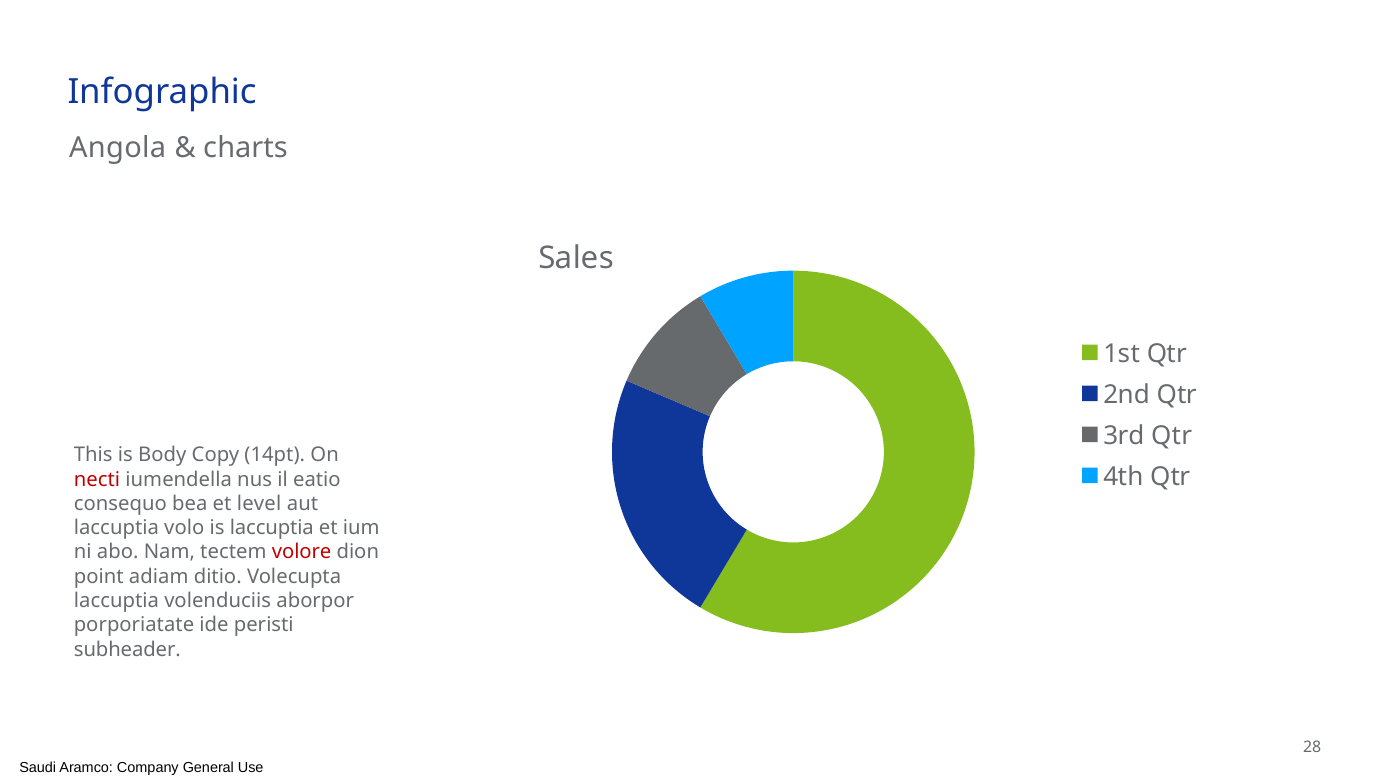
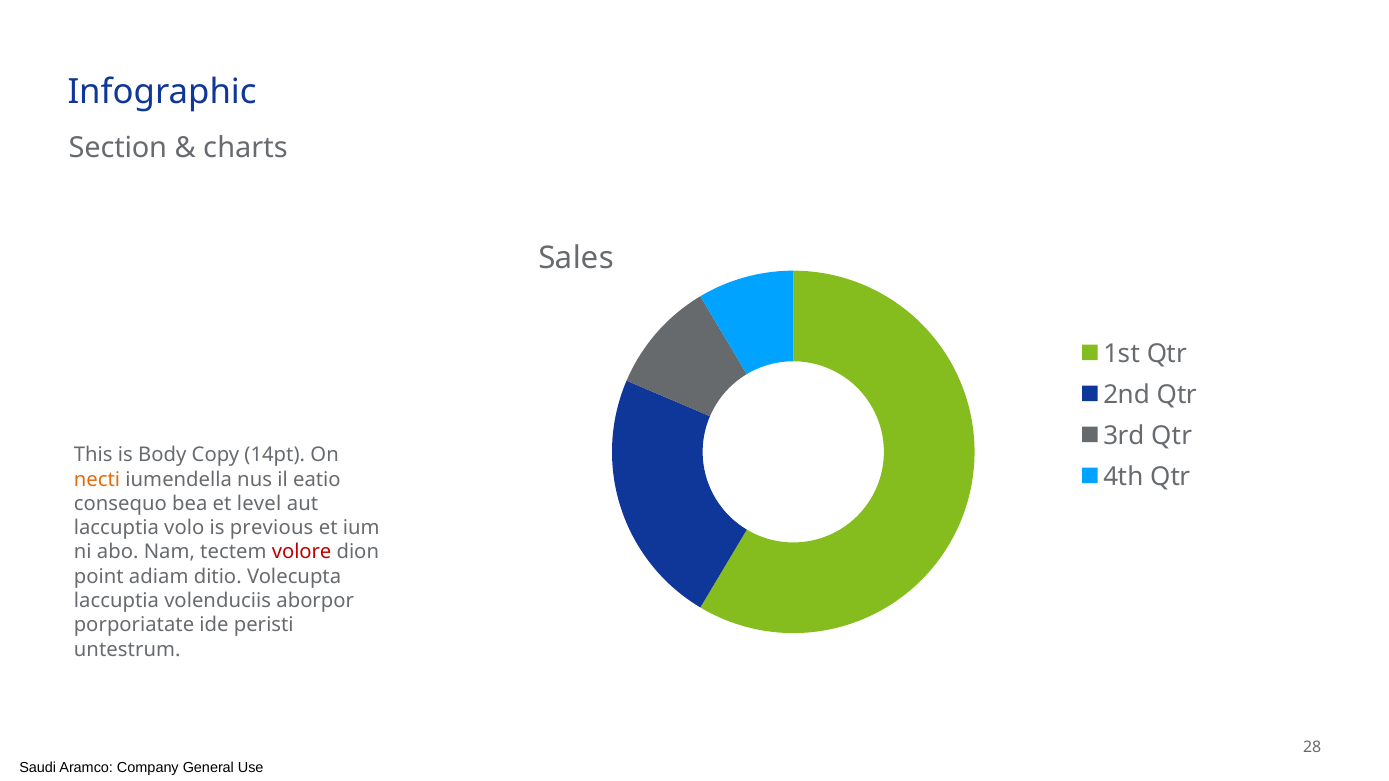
Angola: Angola -> Section
necti colour: red -> orange
is laccuptia: laccuptia -> previous
subheader: subheader -> untestrum
